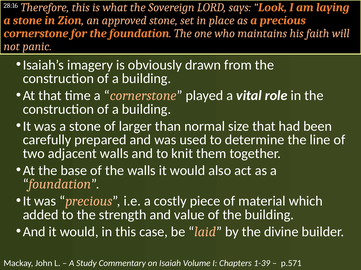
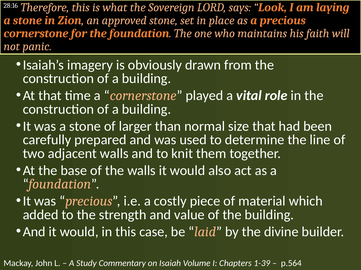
p.571: p.571 -> p.564
